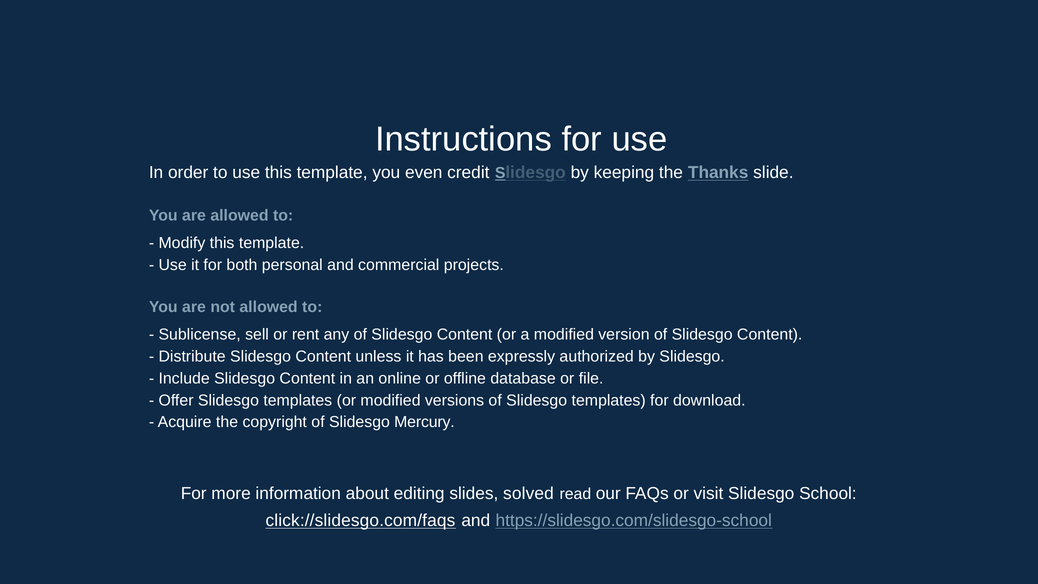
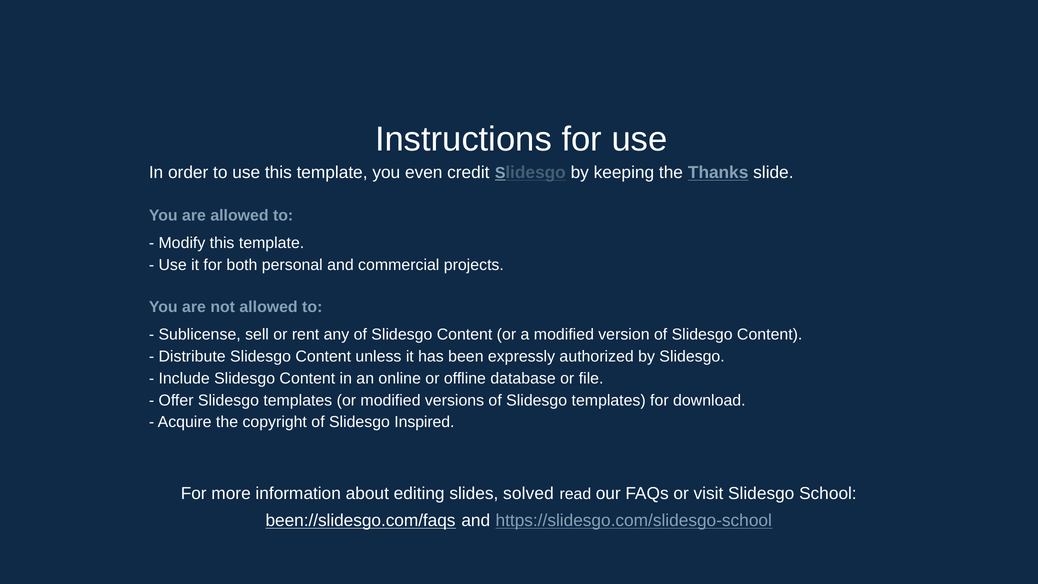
Mercury: Mercury -> Inspired
click://slidesgo.com/faqs: click://slidesgo.com/faqs -> been://slidesgo.com/faqs
